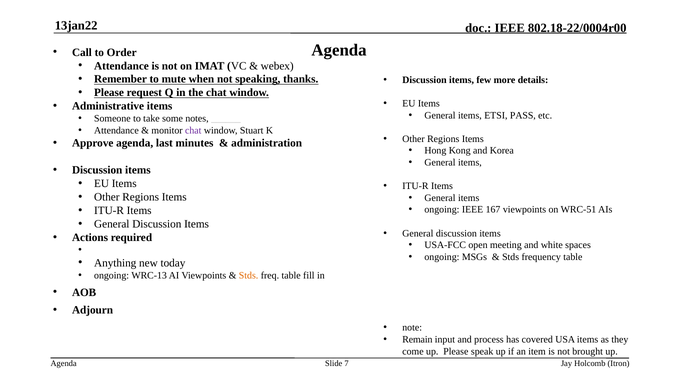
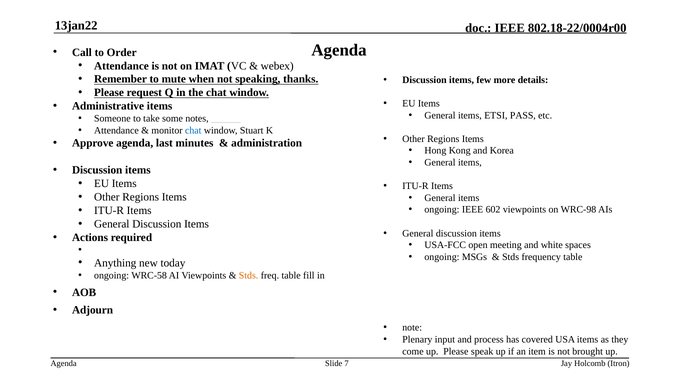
chat at (193, 131) colour: purple -> blue
167: 167 -> 602
WRC-51: WRC-51 -> WRC-98
WRC-13: WRC-13 -> WRC-58
Remain: Remain -> Plenary
